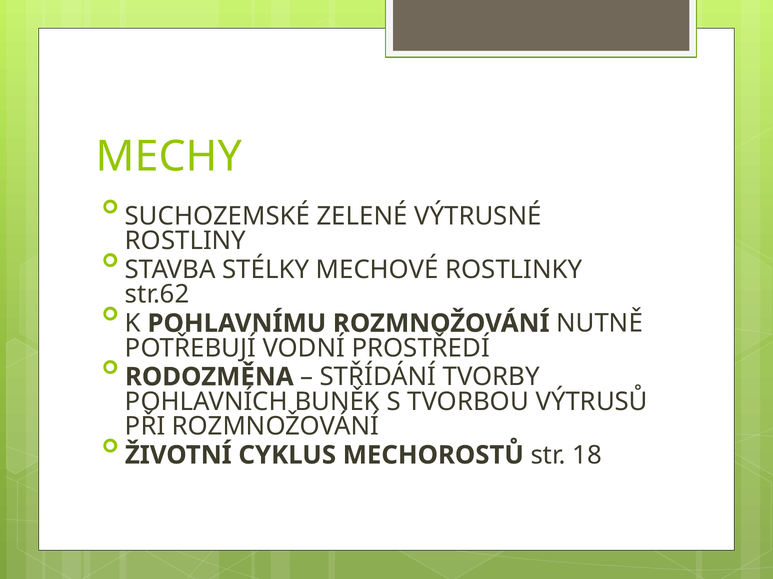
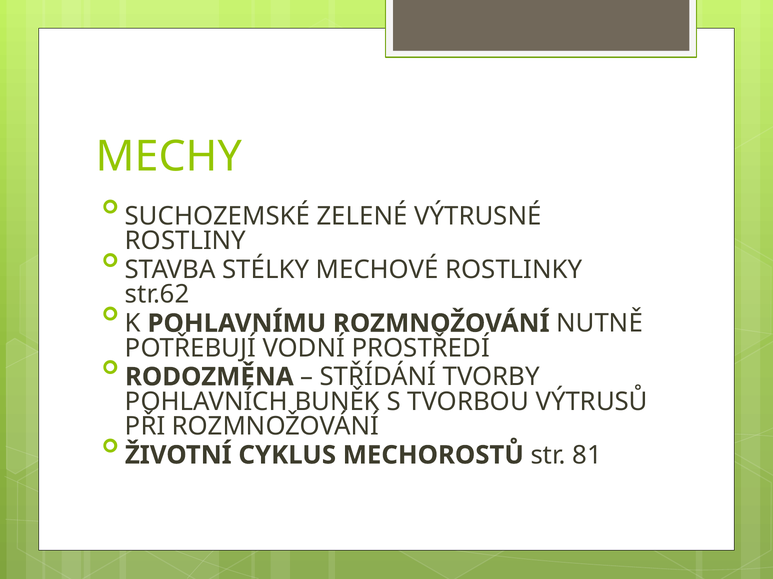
18: 18 -> 81
